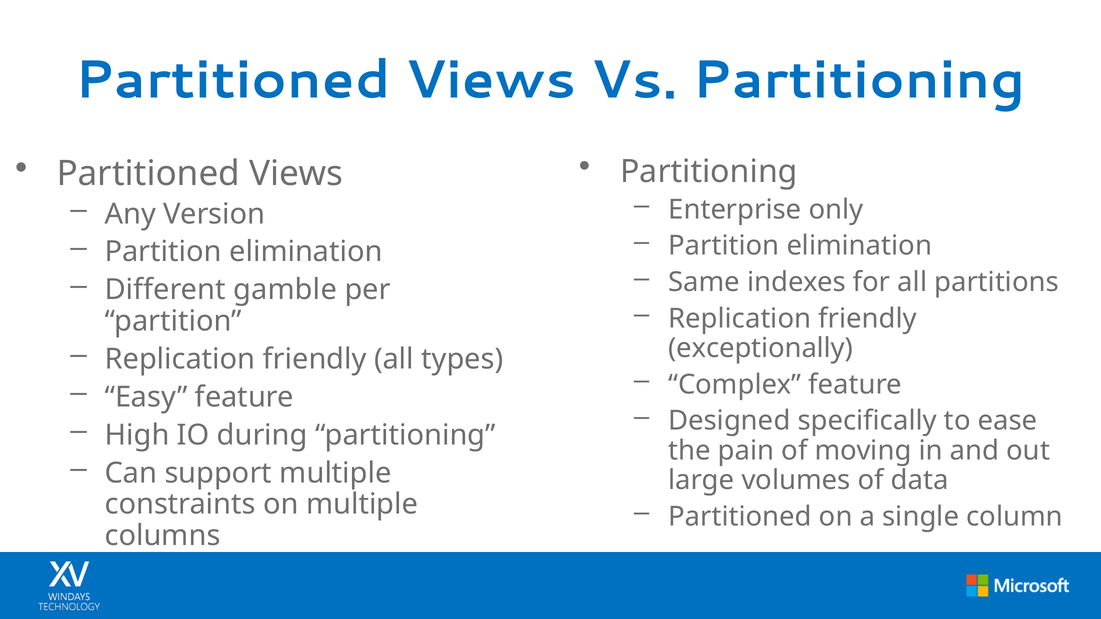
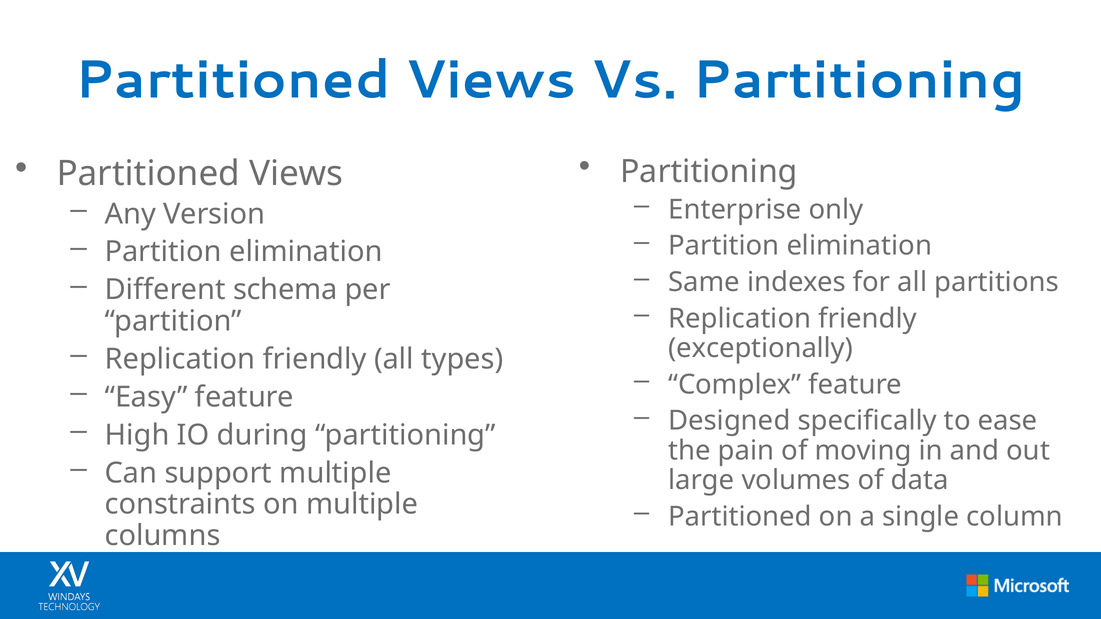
gamble: gamble -> schema
